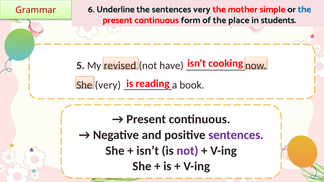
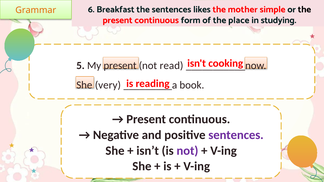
Underline: Underline -> Breakfast
sentences very: very -> likes
the at (304, 9) colour: blue -> black
Grammar colour: red -> orange
students: students -> studying
My revised: revised -> present
have: have -> read
